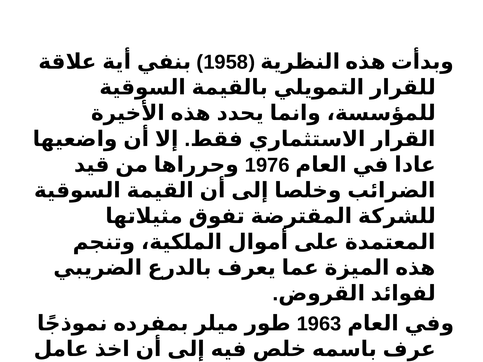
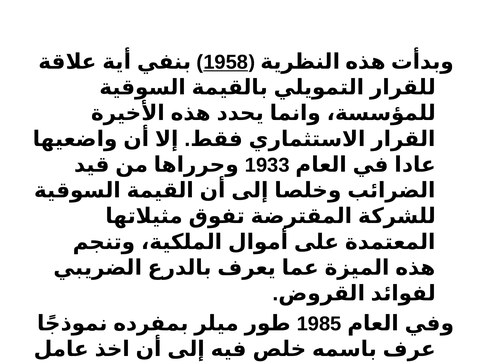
1958 underline: none -> present
1976: 1976 -> 1933
1963: 1963 -> 1985
